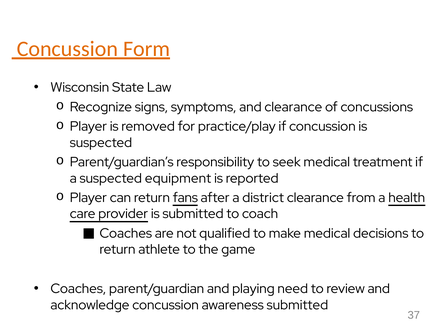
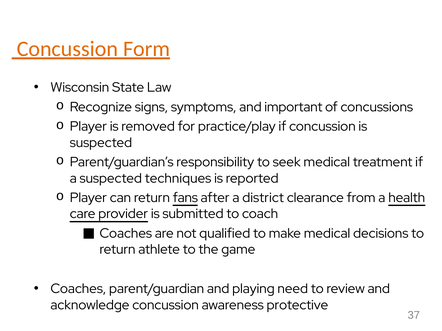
and clearance: clearance -> important
equipment: equipment -> techniques
awareness submitted: submitted -> protective
